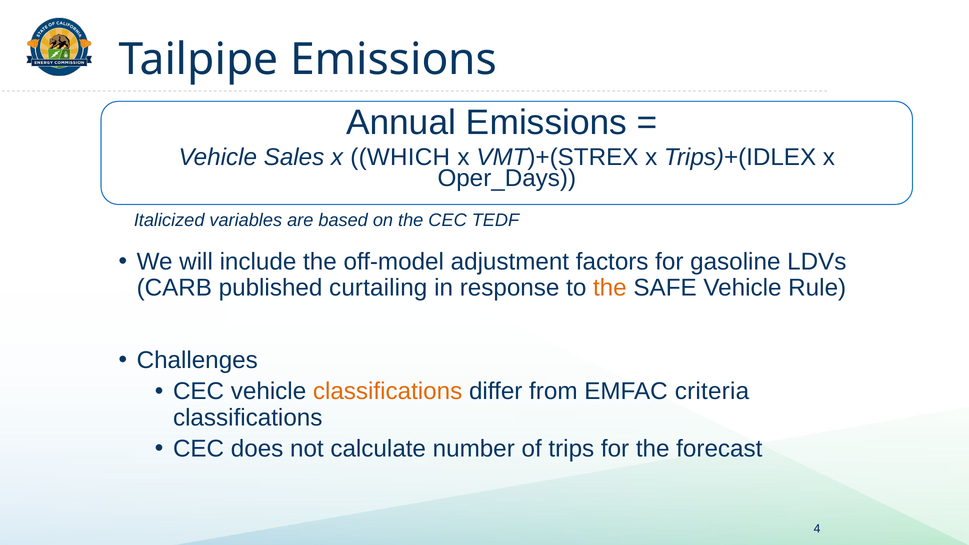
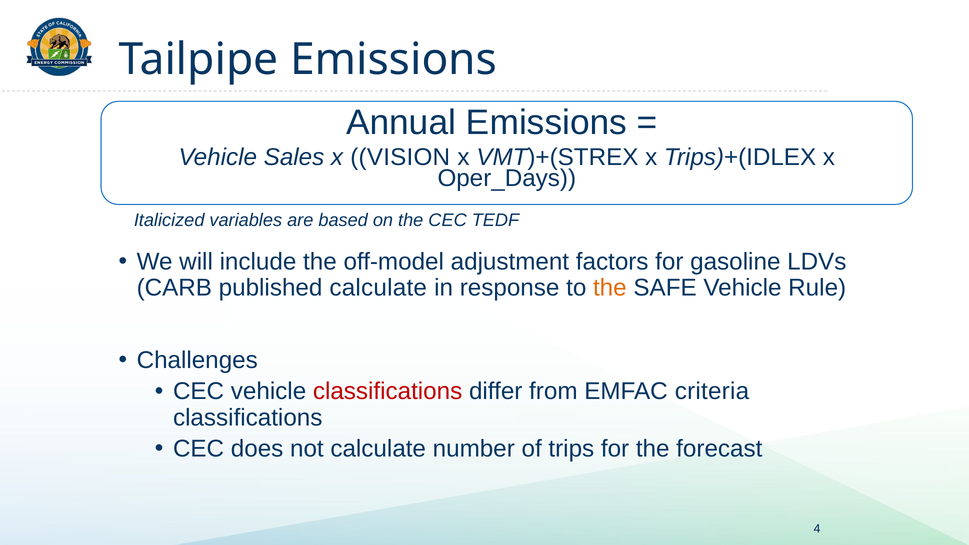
WHICH: WHICH -> VISION
published curtailing: curtailing -> calculate
classifications at (388, 392) colour: orange -> red
